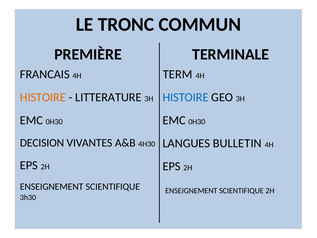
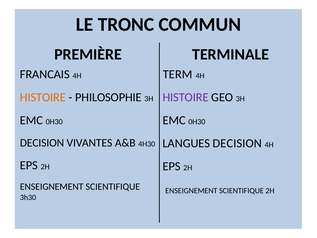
LITTERATURE: LITTERATURE -> PHILOSOPHIE
HISTOIRE at (186, 97) colour: blue -> purple
LANGUES BULLETIN: BULLETIN -> DECISION
